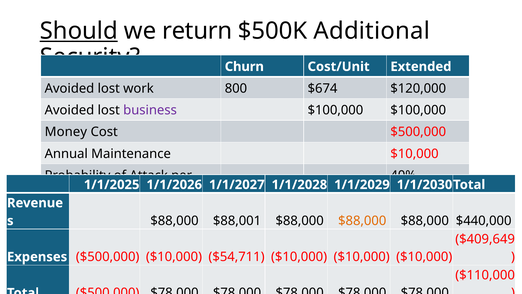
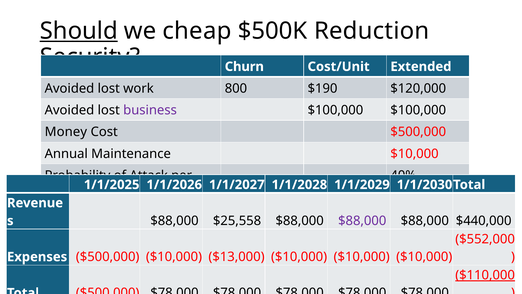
return: return -> cheap
Additional: Additional -> Reduction
$674: $674 -> $190
$88,001: $88,001 -> $25,558
$88,000 at (362, 221) colour: orange -> purple
$409,649: $409,649 -> $552,000
$54,711: $54,711 -> $13,000
$110,000 underline: none -> present
